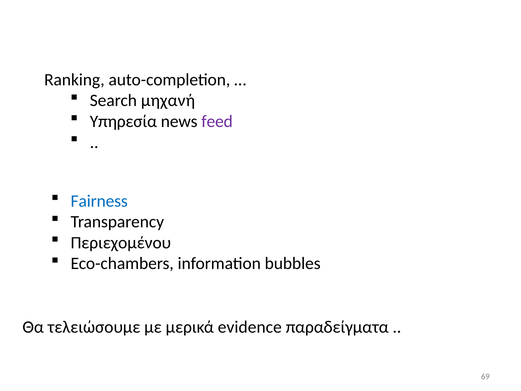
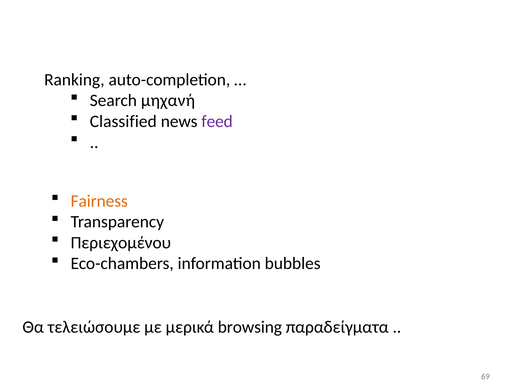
Υπηρεσία: Υπηρεσία -> Classified
Fairness colour: blue -> orange
evidence: evidence -> browsing
